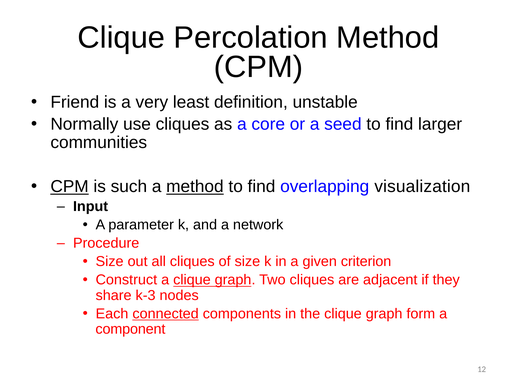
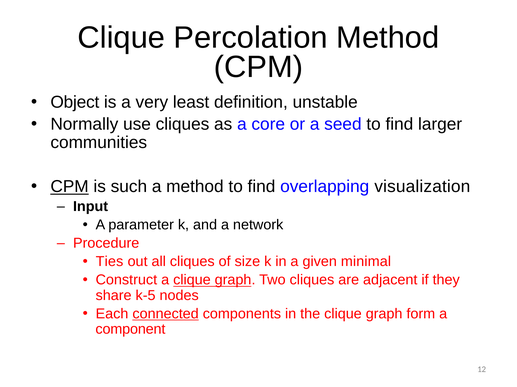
Friend: Friend -> Object
method at (195, 187) underline: present -> none
Size at (110, 262): Size -> Ties
criterion: criterion -> minimal
k-3: k-3 -> k-5
